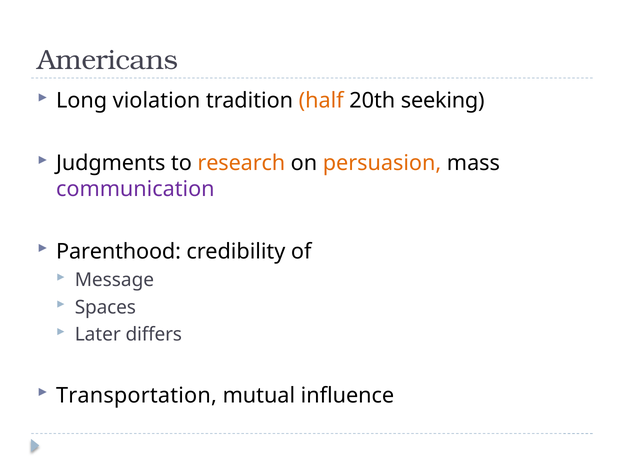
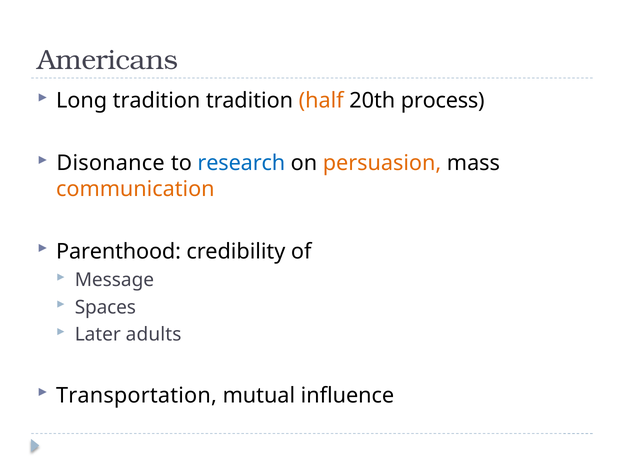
Long violation: violation -> tradition
seeking: seeking -> process
Judgments: Judgments -> Disonance
research colour: orange -> blue
communication colour: purple -> orange
differs: differs -> adults
